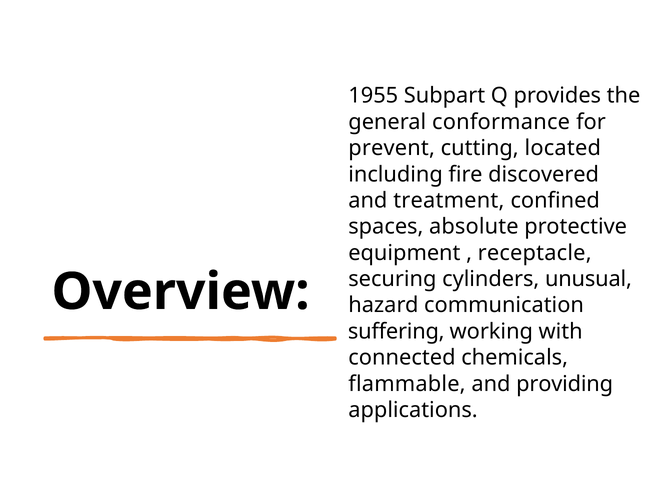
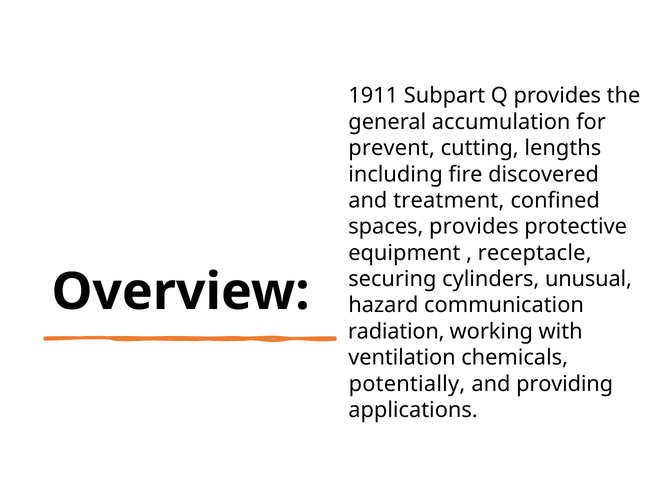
1955: 1955 -> 1911
conformance: conformance -> accumulation
located: located -> lengths
spaces absolute: absolute -> provides
suffering: suffering -> radiation
connected: connected -> ventilation
flammable: flammable -> potentially
